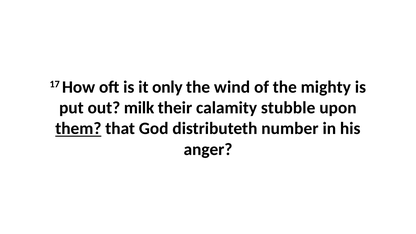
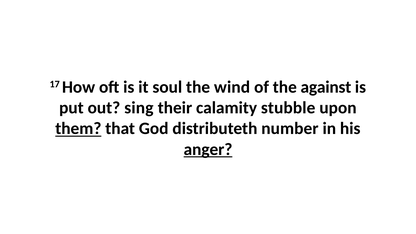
only: only -> soul
mighty: mighty -> against
milk: milk -> sing
anger underline: none -> present
